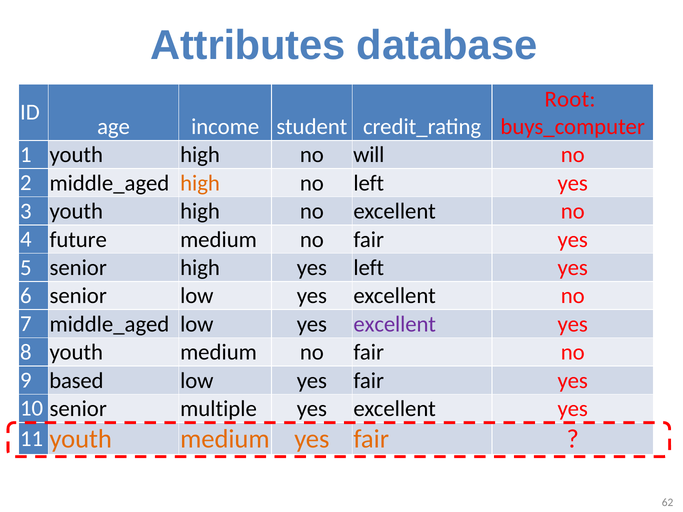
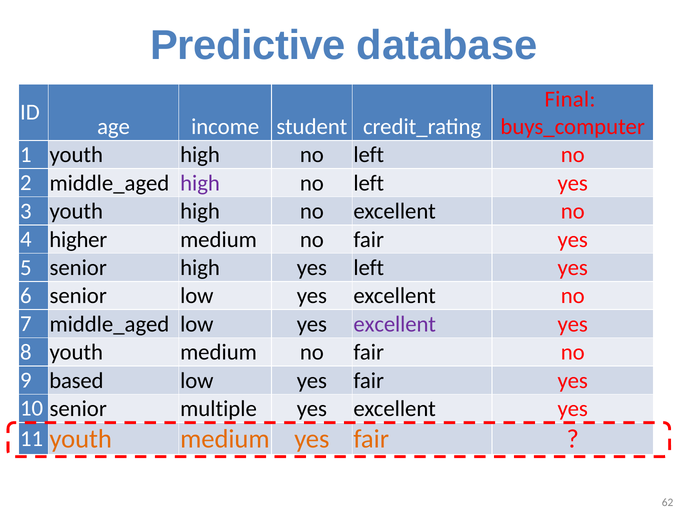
Attributes: Attributes -> Predictive
Root: Root -> Final
youth high no will: will -> left
high at (200, 183) colour: orange -> purple
future: future -> higher
